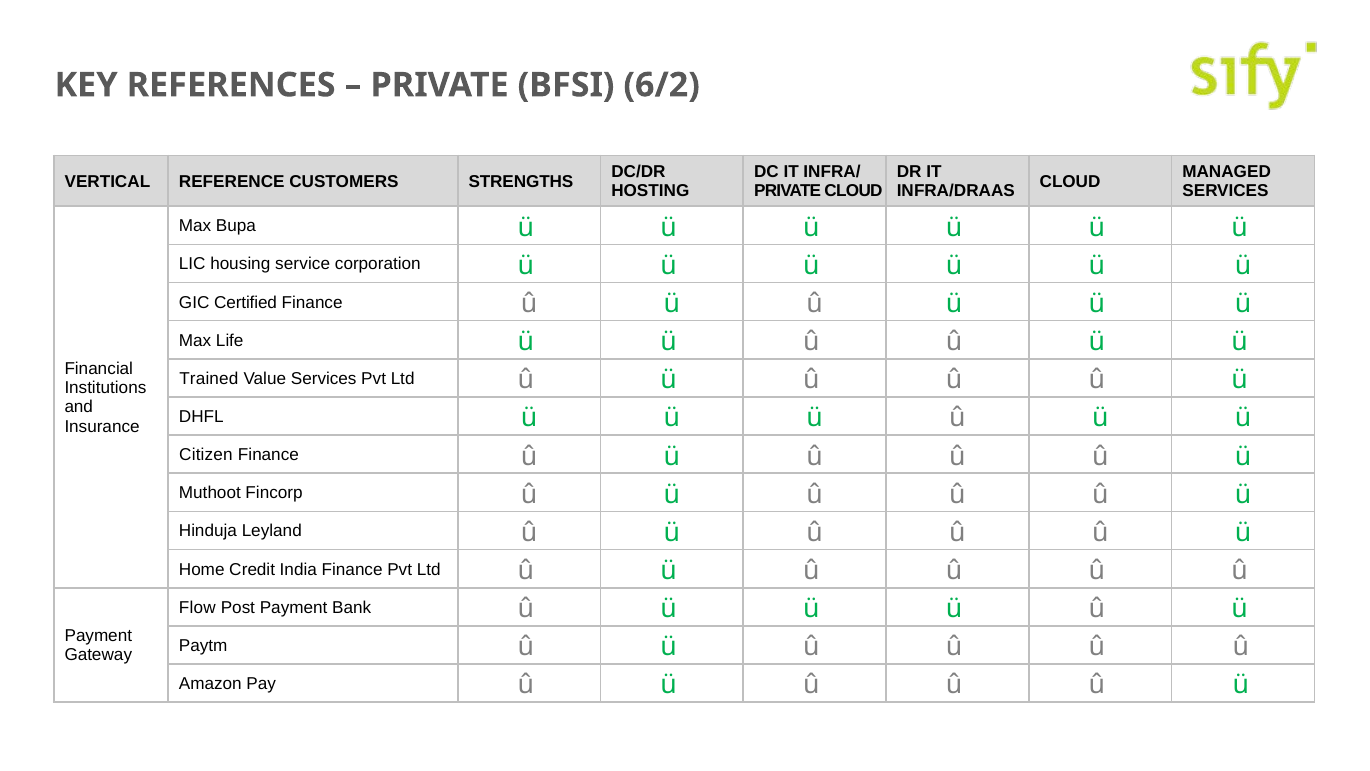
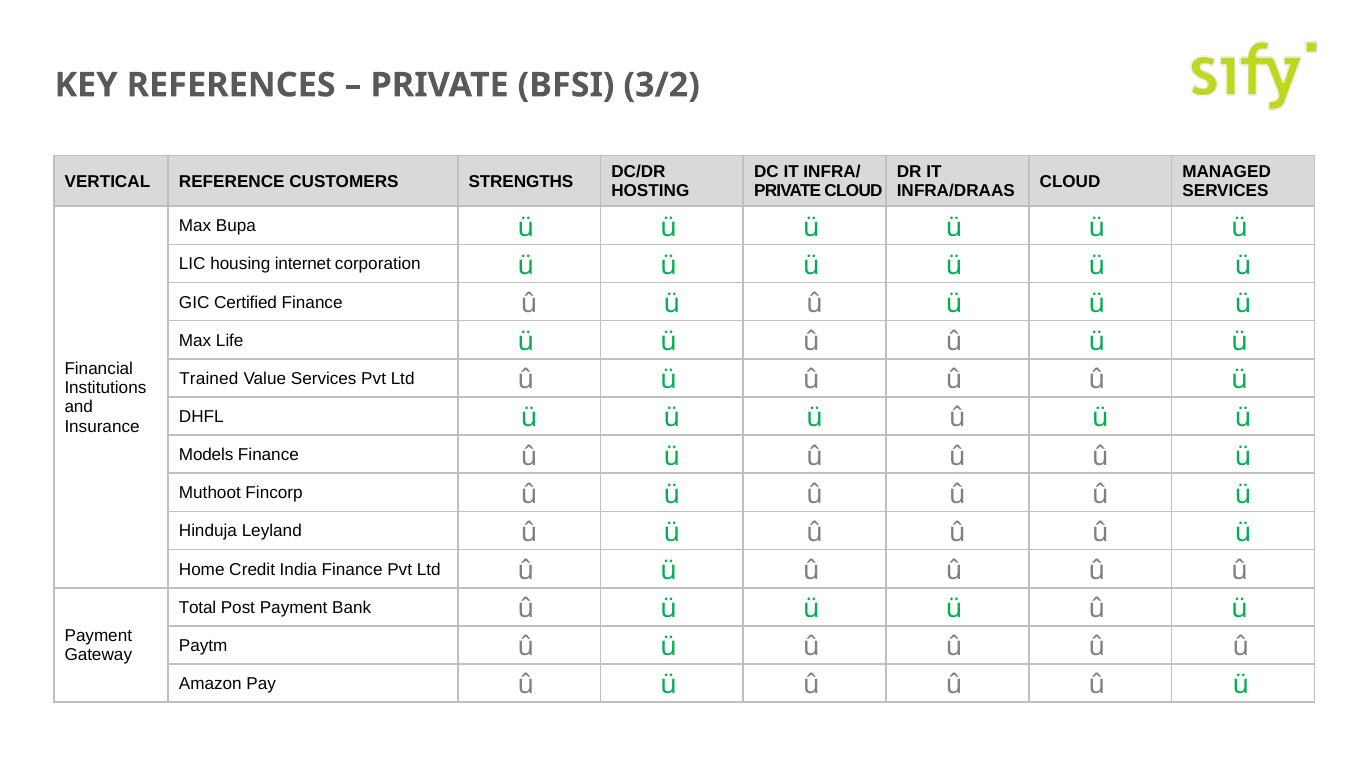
6/2: 6/2 -> 3/2
service: service -> internet
Citizen: Citizen -> Models
Flow: Flow -> Total
